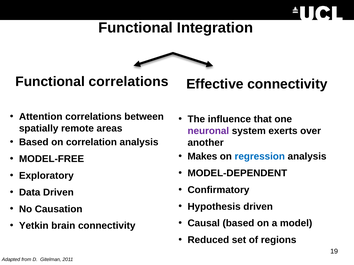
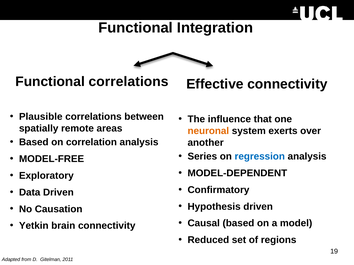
Attention: Attention -> Plausible
neuronal colour: purple -> orange
Makes: Makes -> Series
